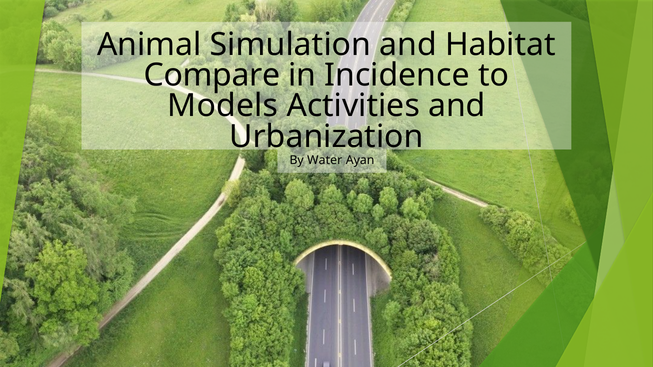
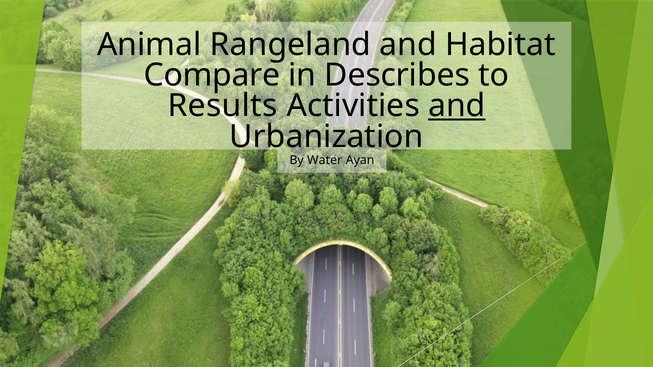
Simulation: Simulation -> Rangeland
Incidence: Incidence -> Describes
Models: Models -> Results
and at (457, 106) underline: none -> present
